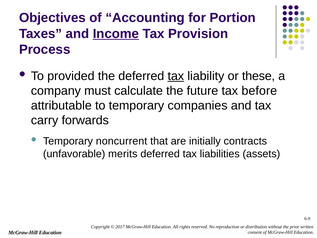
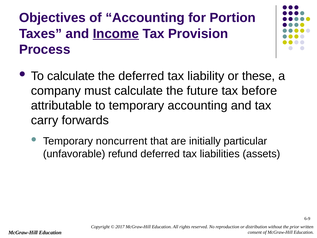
To provided: provided -> calculate
tax at (176, 76) underline: present -> none
temporary companies: companies -> accounting
contracts: contracts -> particular
merits: merits -> refund
